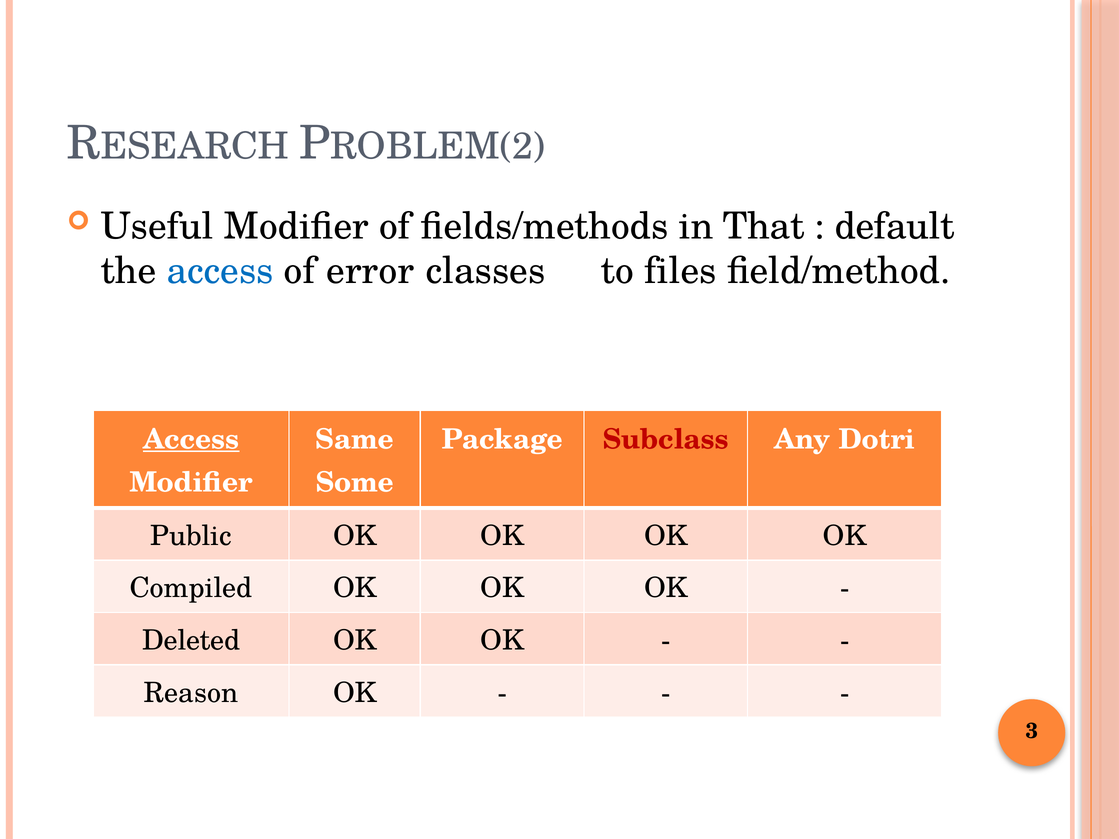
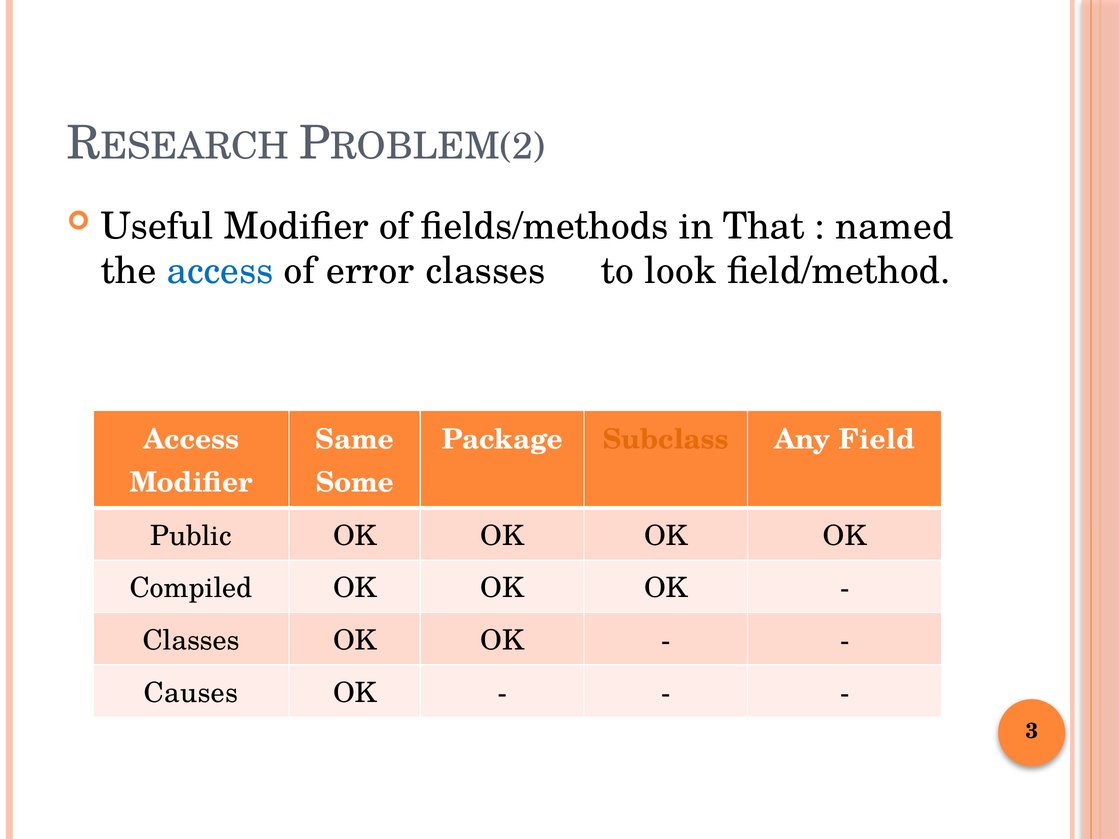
default: default -> named
files: files -> look
Access at (191, 439) underline: present -> none
Subclass colour: red -> orange
Dotri: Dotri -> Field
Deleted at (191, 641): Deleted -> Classes
Reason: Reason -> Causes
